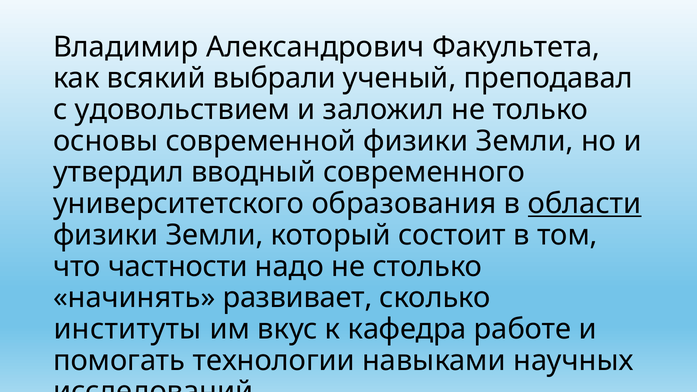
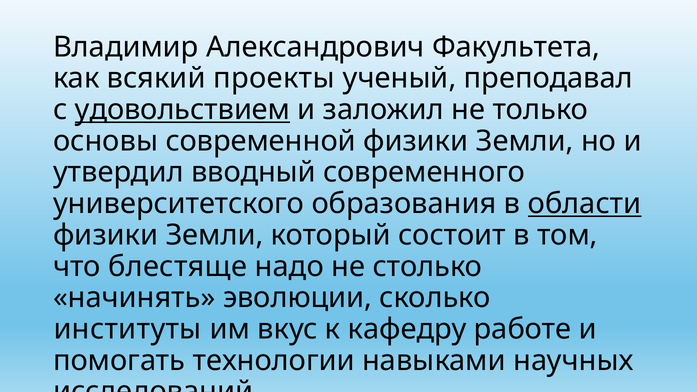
выбрали: выбрали -> проекты
удовольствием underline: none -> present
частности: частности -> блестяще
развивает: развивает -> эволюции
кафедра: кафедра -> кафедру
